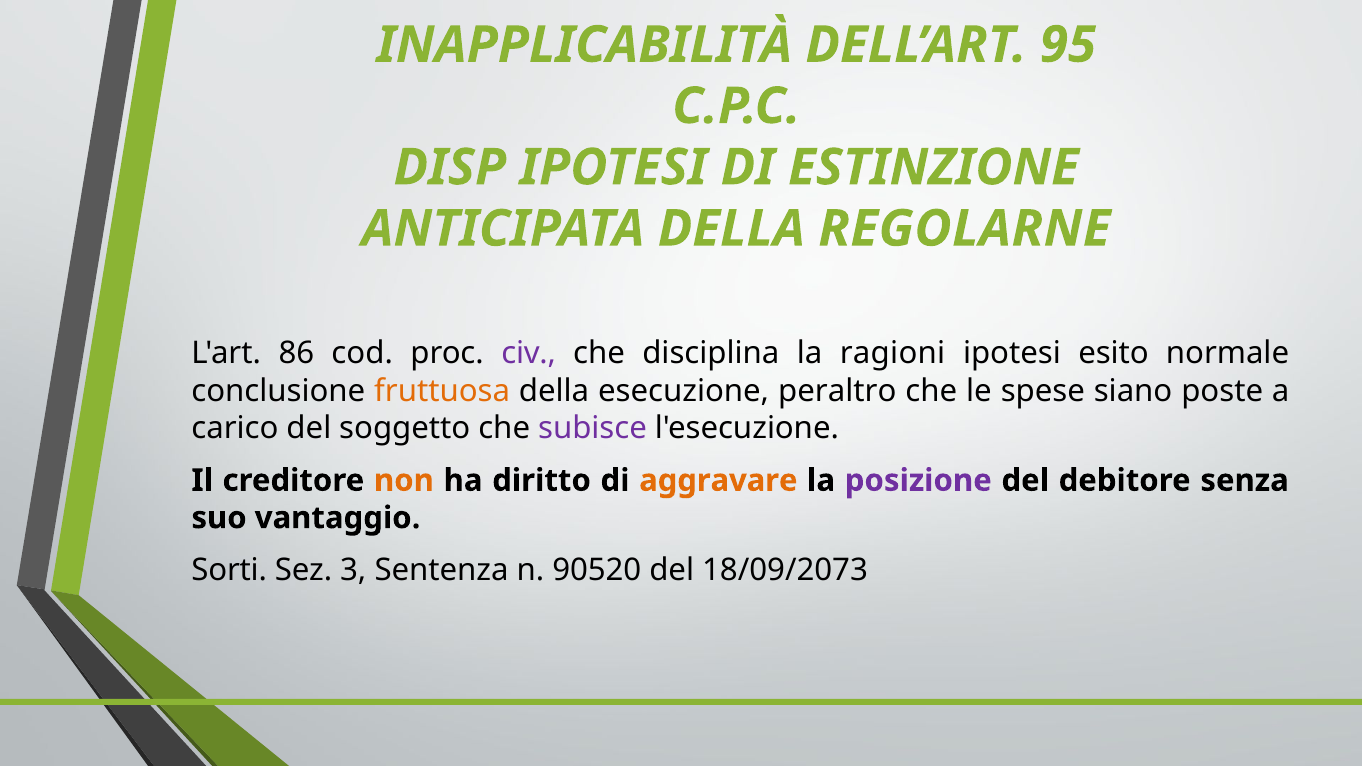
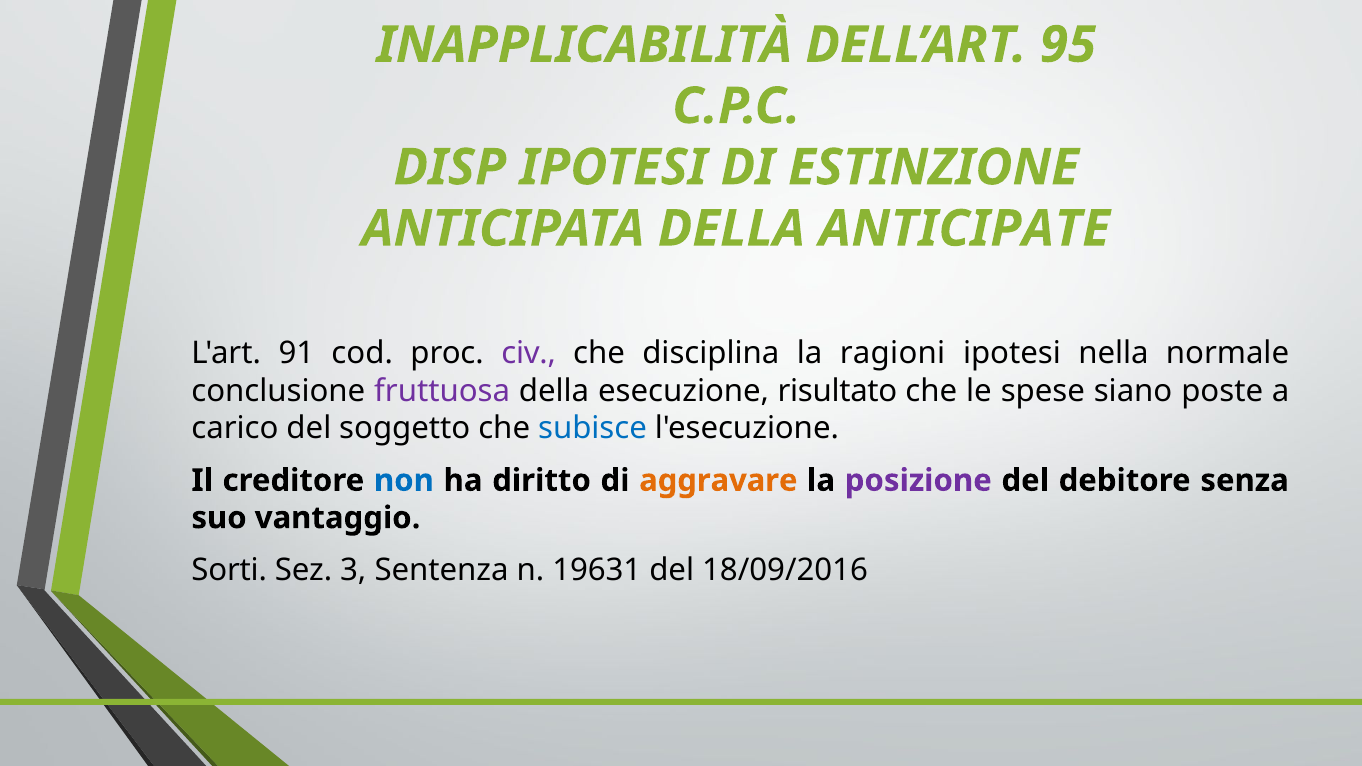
REGOLARNE: REGOLARNE -> ANTICIPATE
86: 86 -> 91
esito: esito -> nella
fruttuosa colour: orange -> purple
peraltro: peraltro -> risultato
subisce colour: purple -> blue
non colour: orange -> blue
90520: 90520 -> 19631
18/09/2073: 18/09/2073 -> 18/09/2016
